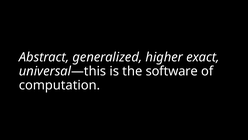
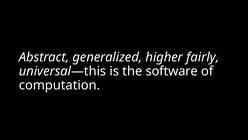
exact: exact -> fairly
